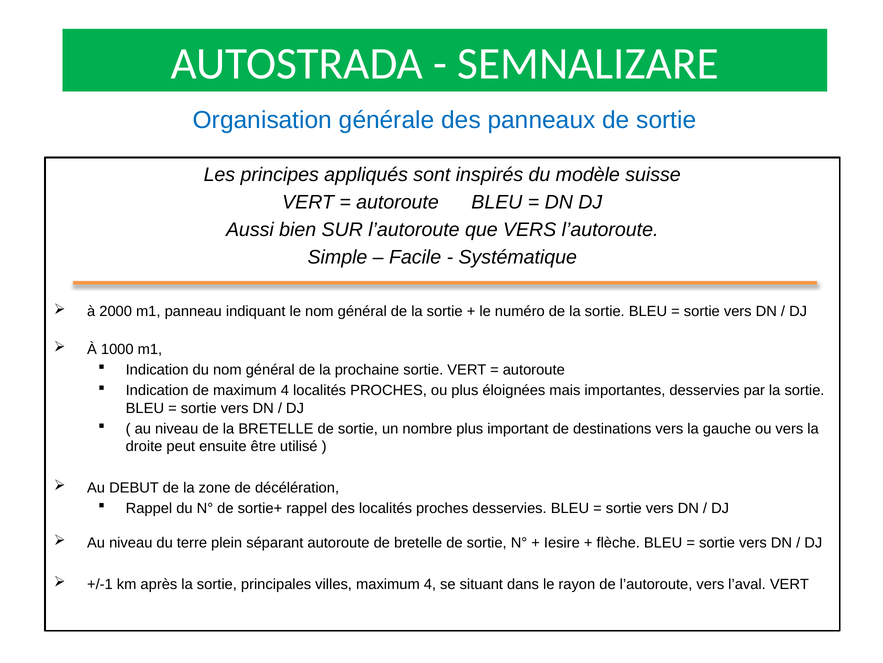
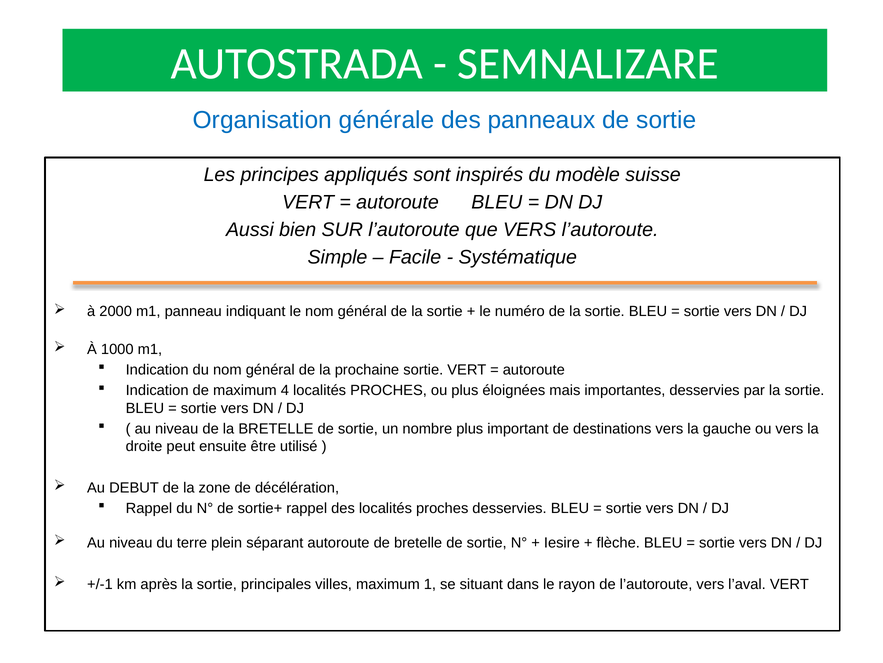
villes maximum 4: 4 -> 1
